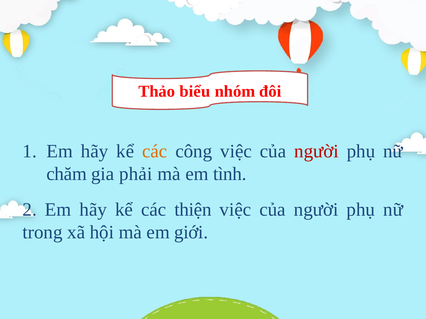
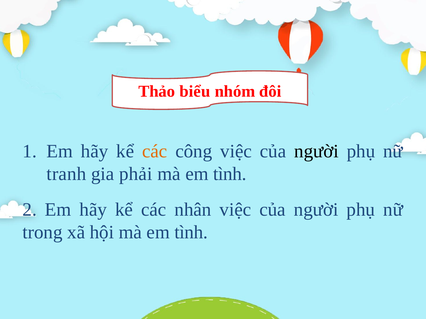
người at (316, 152) colour: red -> black
chăm: chăm -> tranh
thiện: thiện -> nhân
hội mà em giới: giới -> tình
